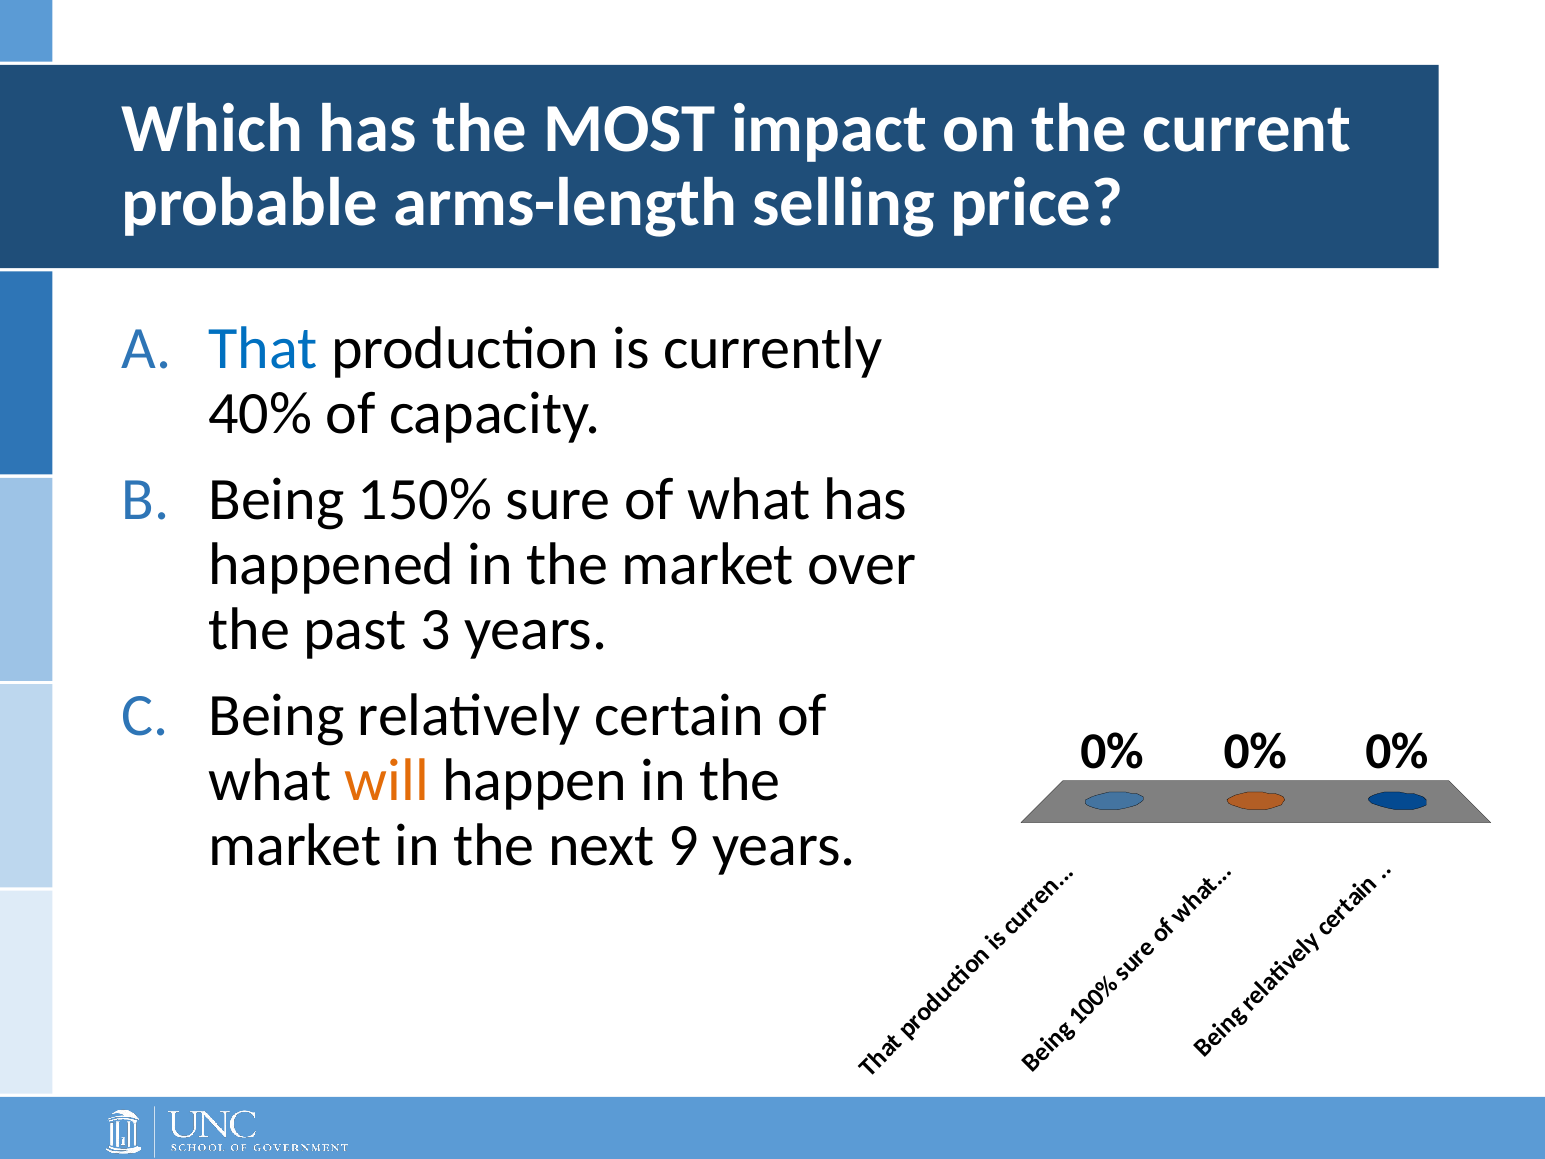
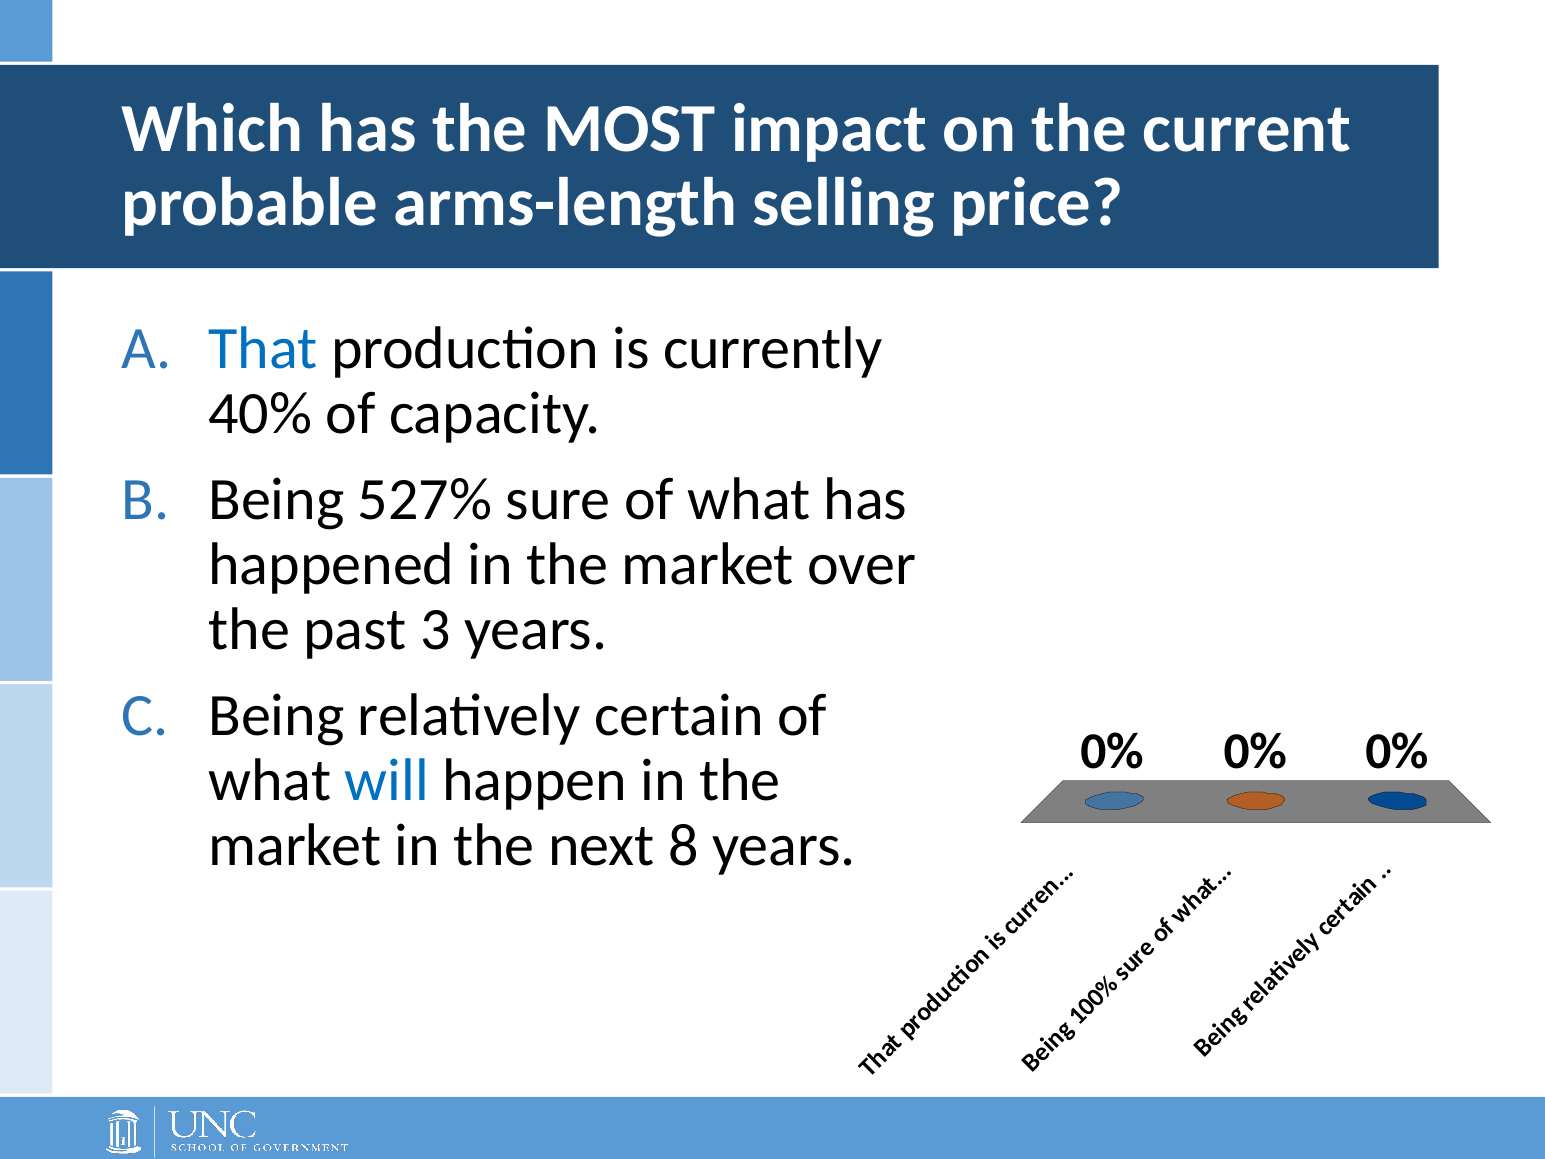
150%: 150% -> 527%
will colour: orange -> blue
9: 9 -> 8
